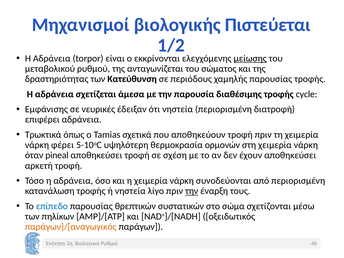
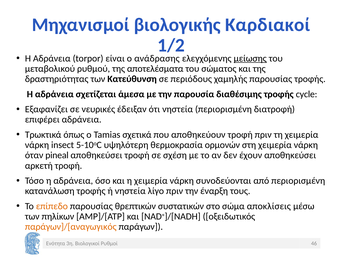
Πιστεύεται: Πιστεύεται -> Καρδιακοί
εκκρίνονται: εκκρίνονται -> ανάδρασης
ανταγωνίζεται: ανταγωνίζεται -> αποτελέσματα
Εμφάνισης: Εμφάνισης -> Εξαφανίζει
φέρει: φέρει -> insect
την at (192, 191) underline: present -> none
επίπεδο colour: blue -> orange
σχετίζονται: σχετίζονται -> αποκλίσεις
